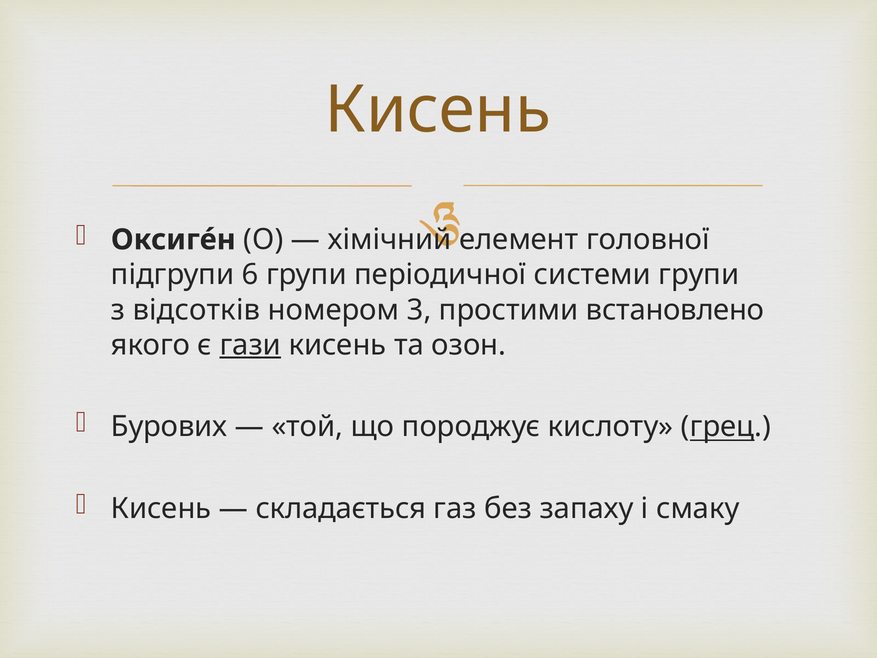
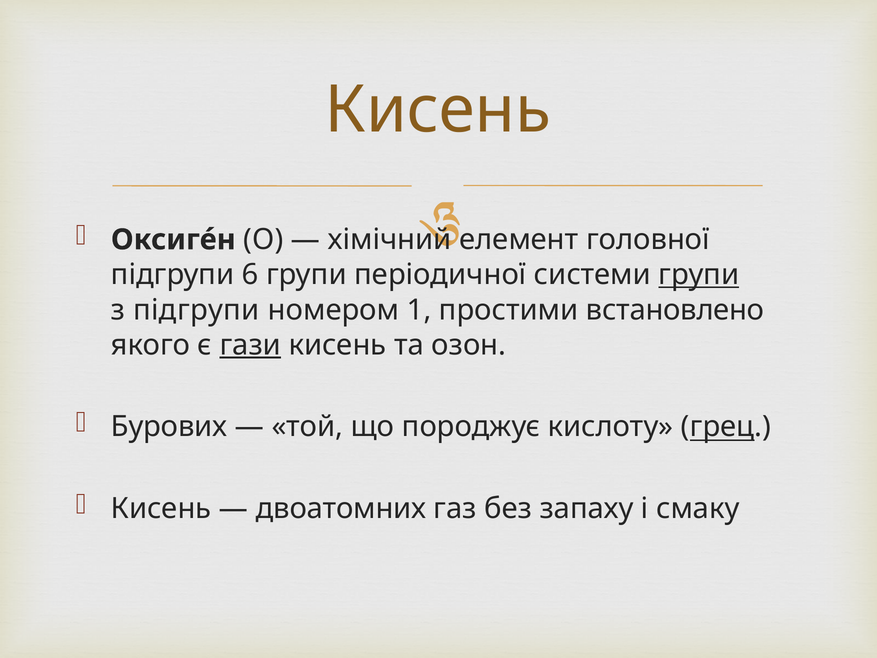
групи at (699, 275) underline: none -> present
з відсотків: відсотків -> підгрупи
3: 3 -> 1
складається: складається -> двоатомних
